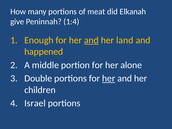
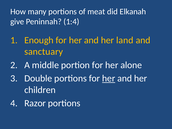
and at (91, 40) underline: present -> none
happened: happened -> sanctuary
Israel: Israel -> Razor
